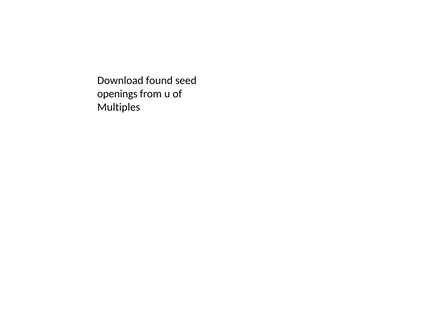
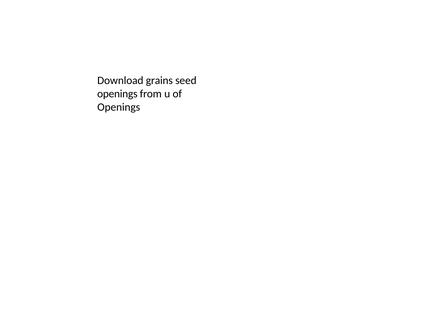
found: found -> grains
Multiples at (119, 107): Multiples -> Openings
